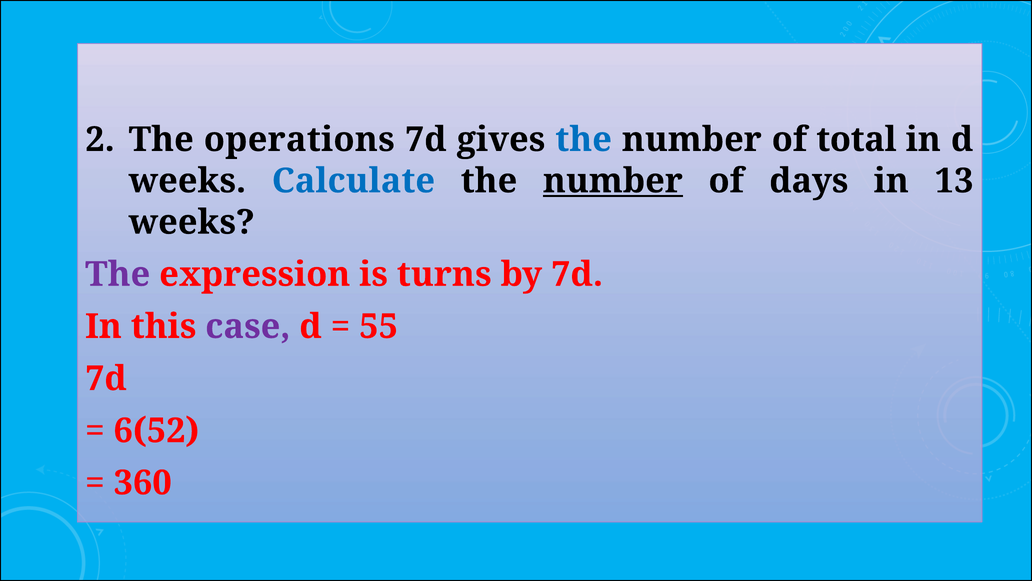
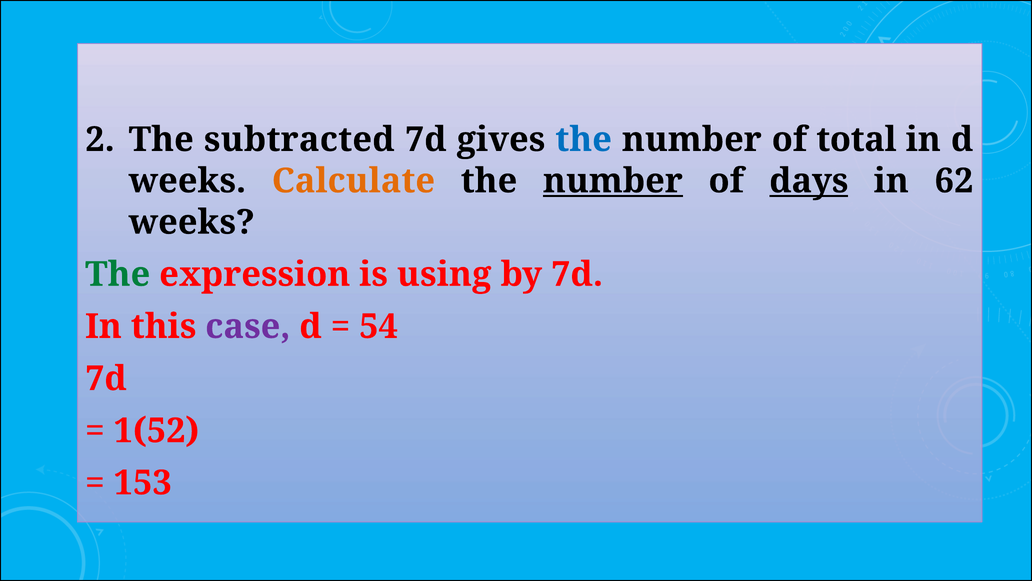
operations: operations -> subtracted
Calculate colour: blue -> orange
days underline: none -> present
13: 13 -> 62
The at (118, 274) colour: purple -> green
turns: turns -> using
55: 55 -> 54
6(52: 6(52 -> 1(52
360: 360 -> 153
